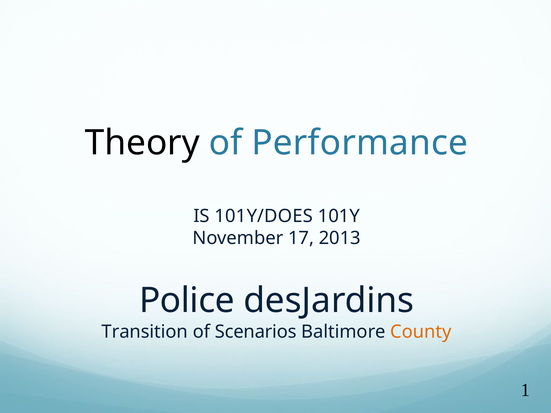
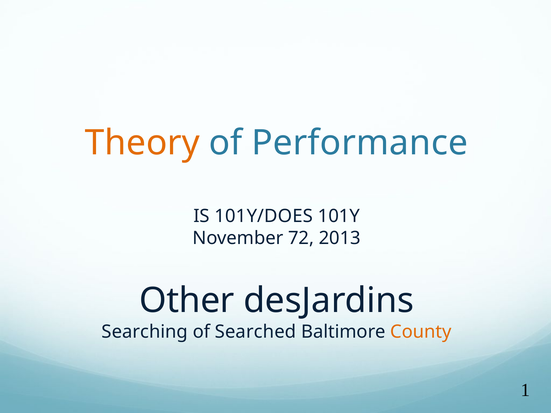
Theory colour: black -> orange
17: 17 -> 72
Police: Police -> Other
Transition: Transition -> Searching
Scenarios: Scenarios -> Searched
